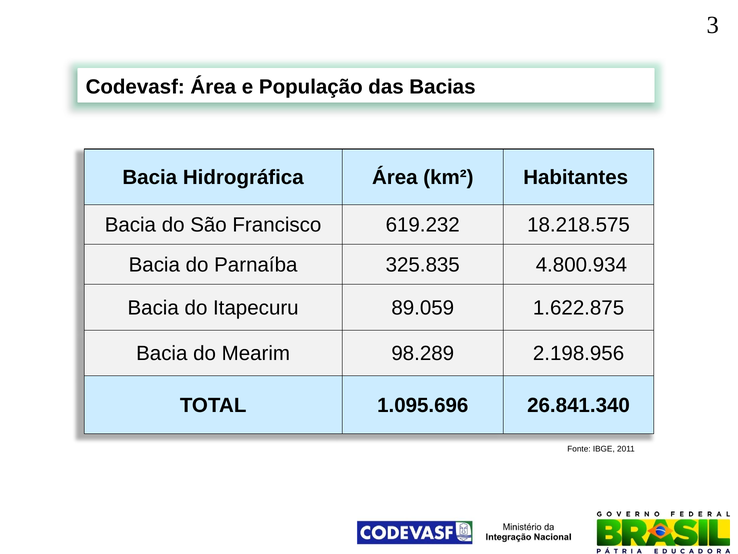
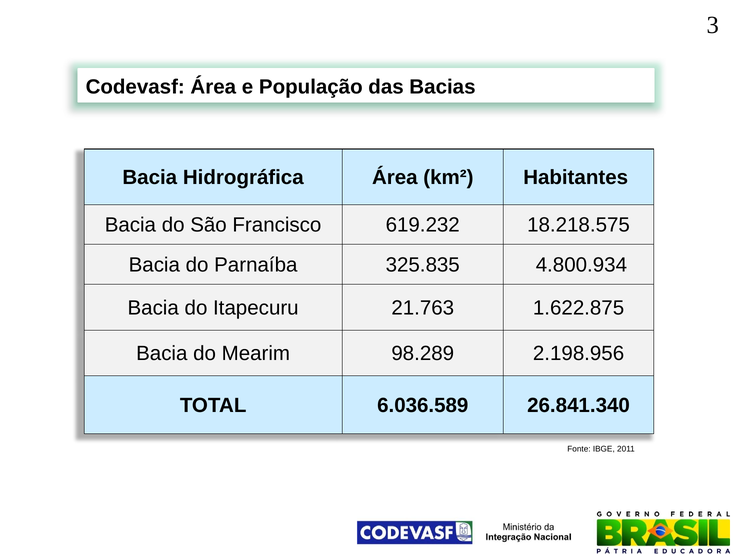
89.059: 89.059 -> 21.763
1.095.696: 1.095.696 -> 6.036.589
